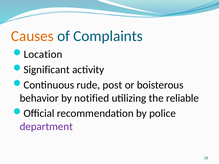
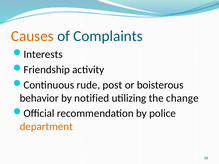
Location: Location -> Interests
Significant: Significant -> Friendship
reliable: reliable -> change
department colour: purple -> orange
